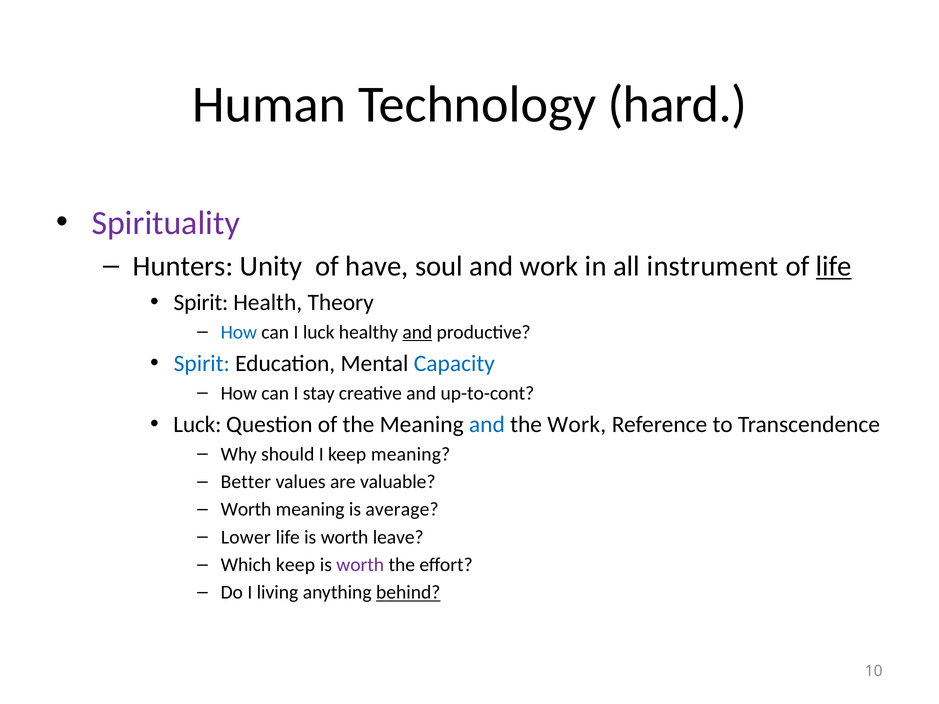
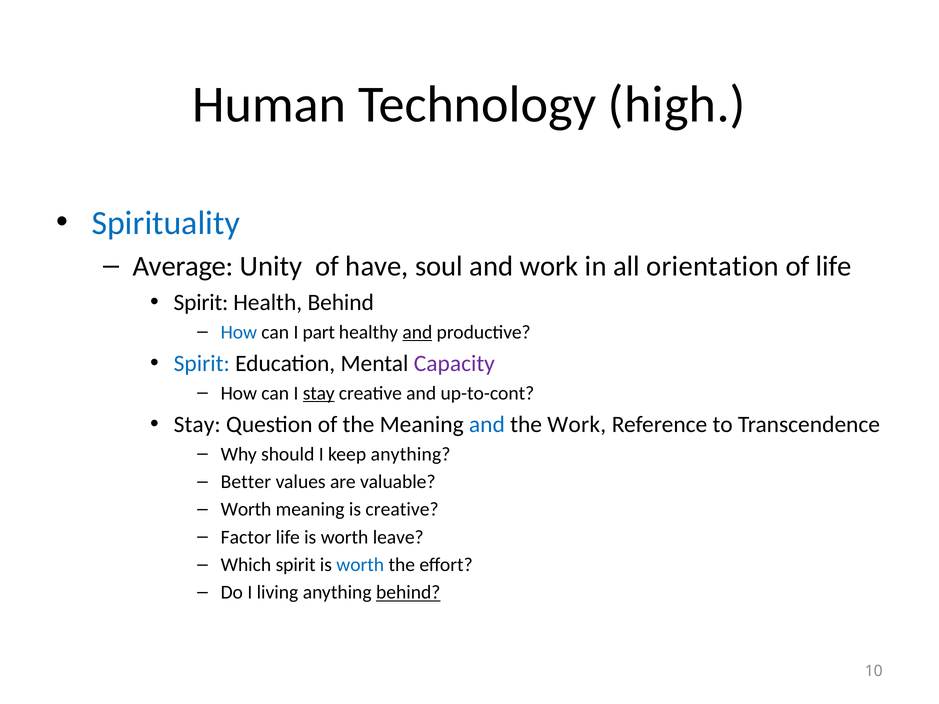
hard: hard -> high
Spirituality colour: purple -> blue
Hunters: Hunters -> Average
instrument: instrument -> orientation
life at (834, 266) underline: present -> none
Health Theory: Theory -> Behind
I luck: luck -> part
Capacity colour: blue -> purple
stay at (319, 393) underline: none -> present
Luck at (197, 425): Luck -> Stay
keep meaning: meaning -> anything
is average: average -> creative
Lower: Lower -> Factor
Which keep: keep -> spirit
worth at (360, 565) colour: purple -> blue
